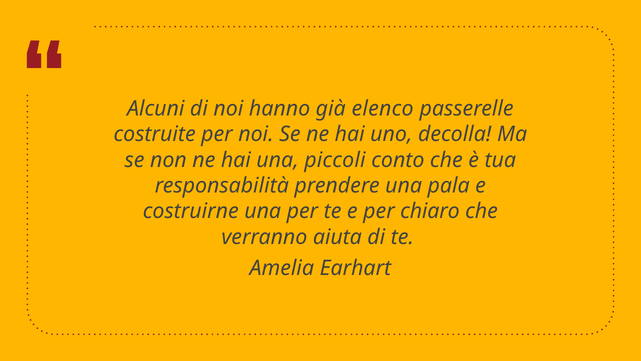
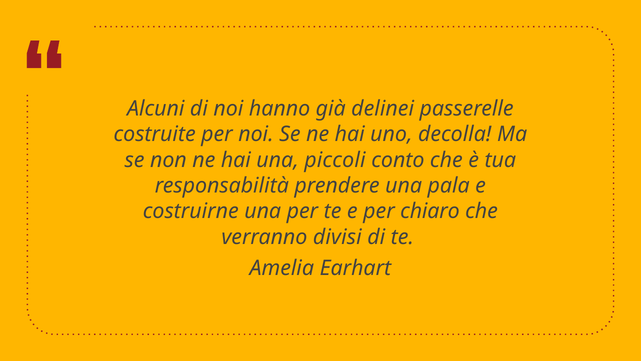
elenco: elenco -> delinei
aiuta: aiuta -> divisi
